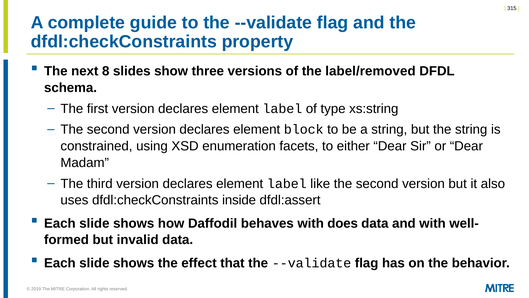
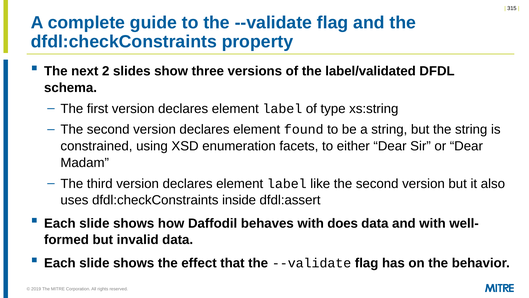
8: 8 -> 2
label/removed: label/removed -> label/validated
block: block -> found
